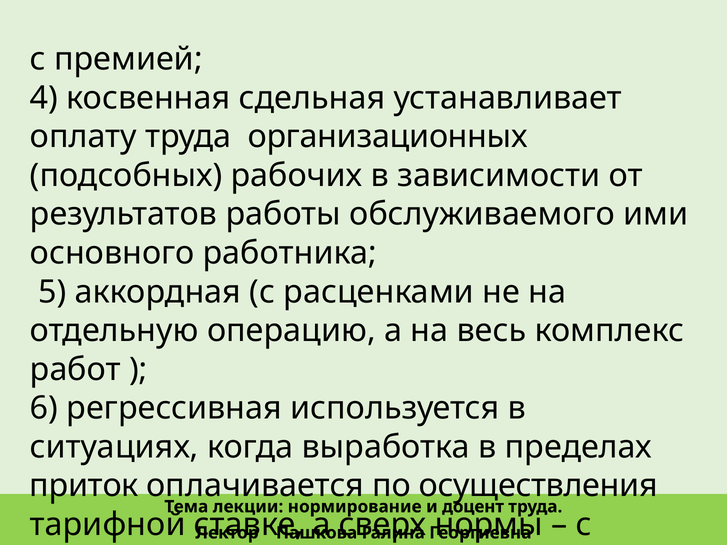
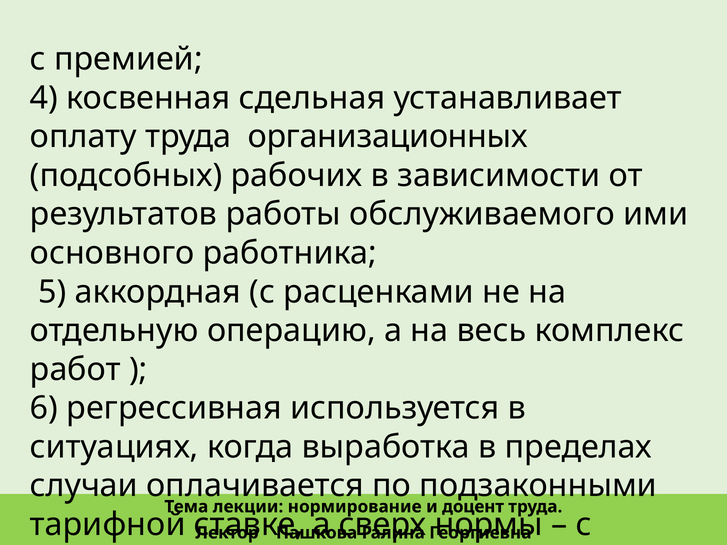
приток: приток -> случаи
осуществления: осуществления -> подзаконными
